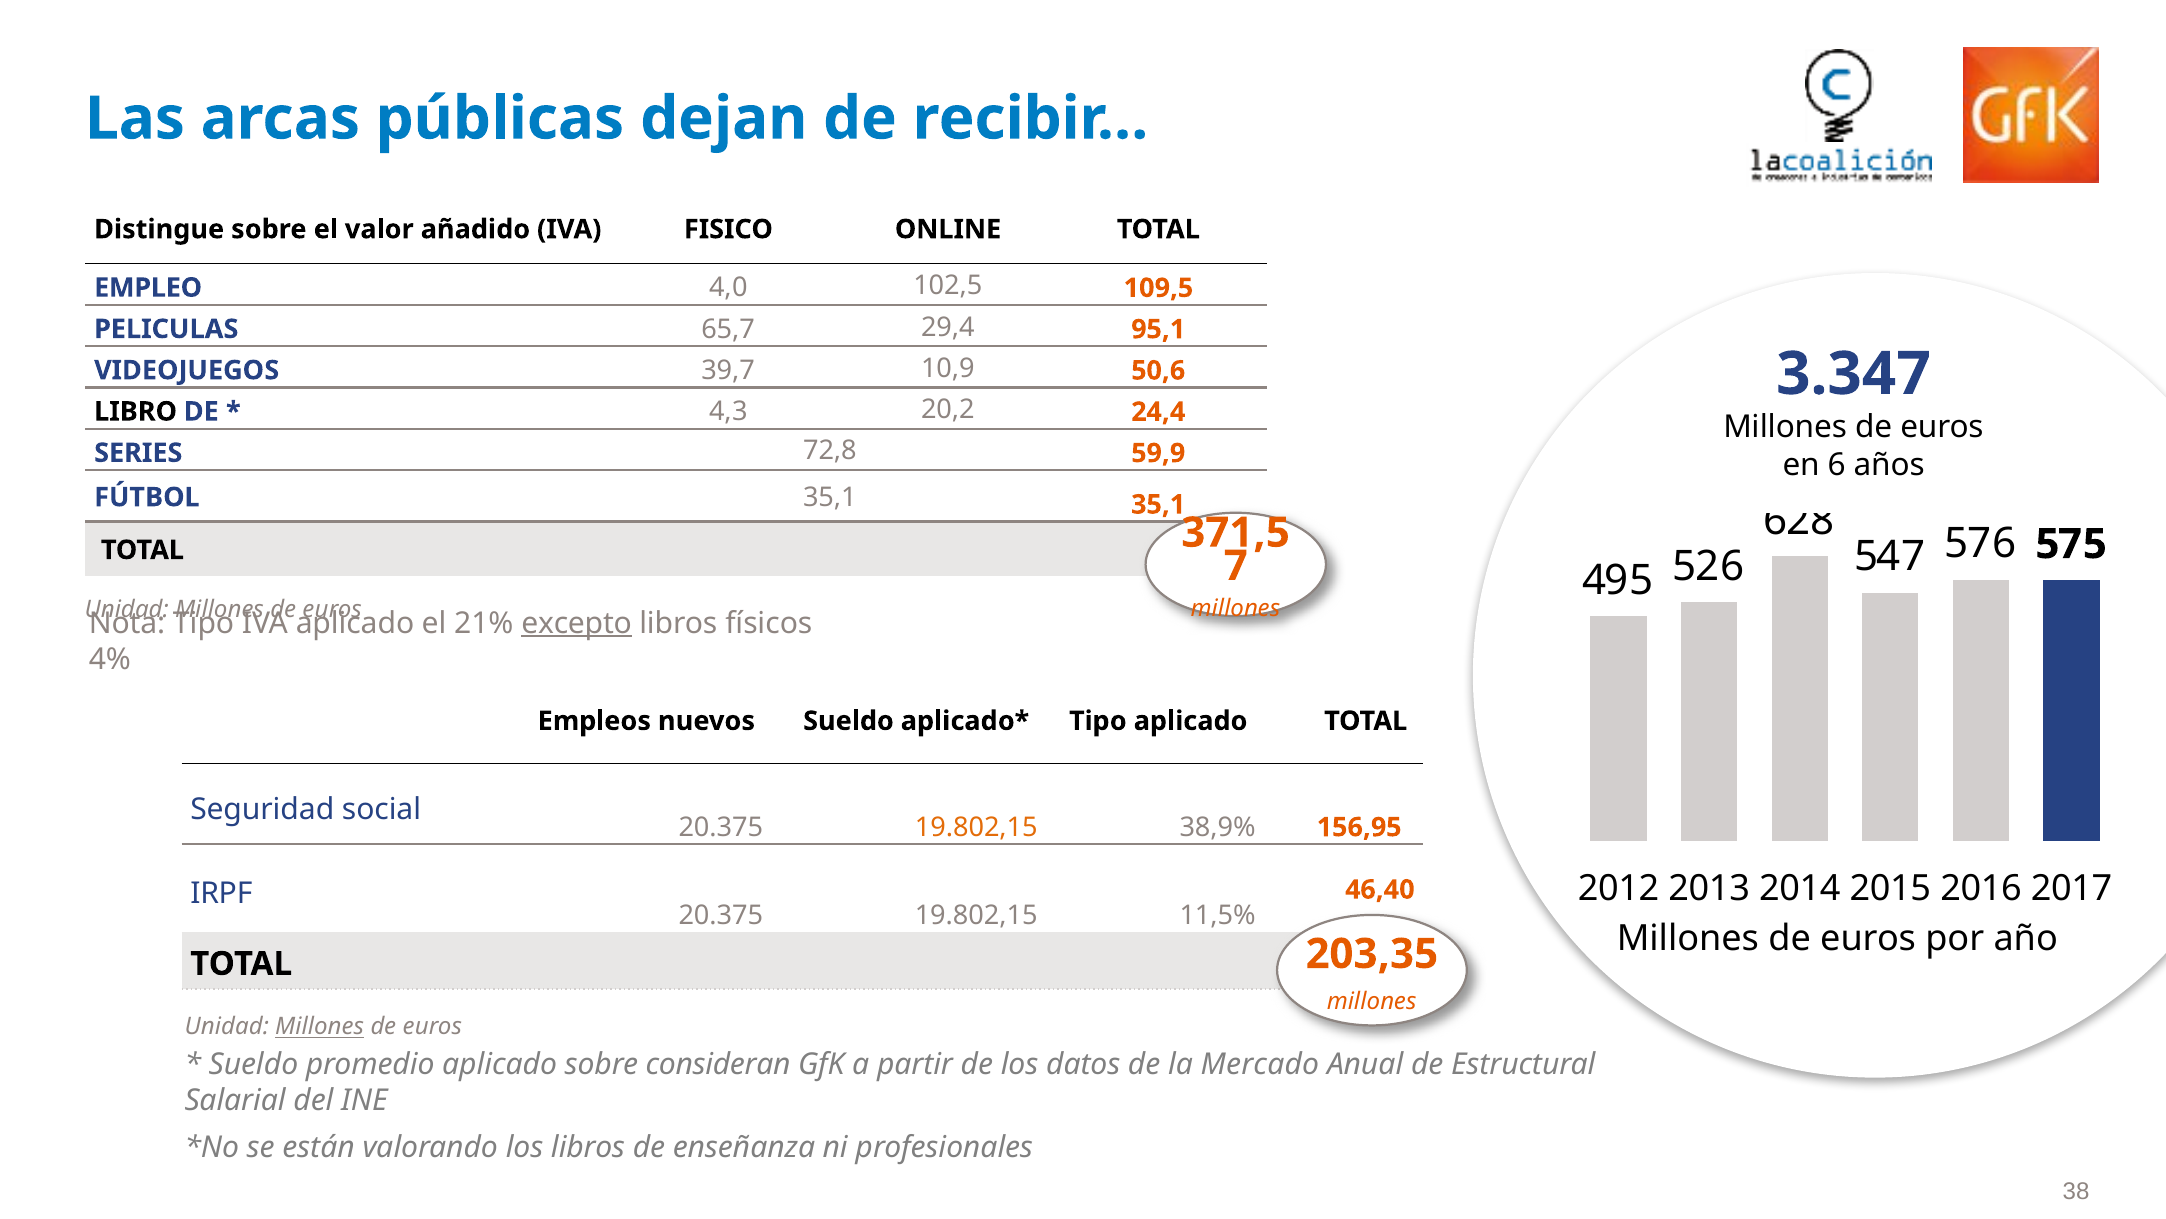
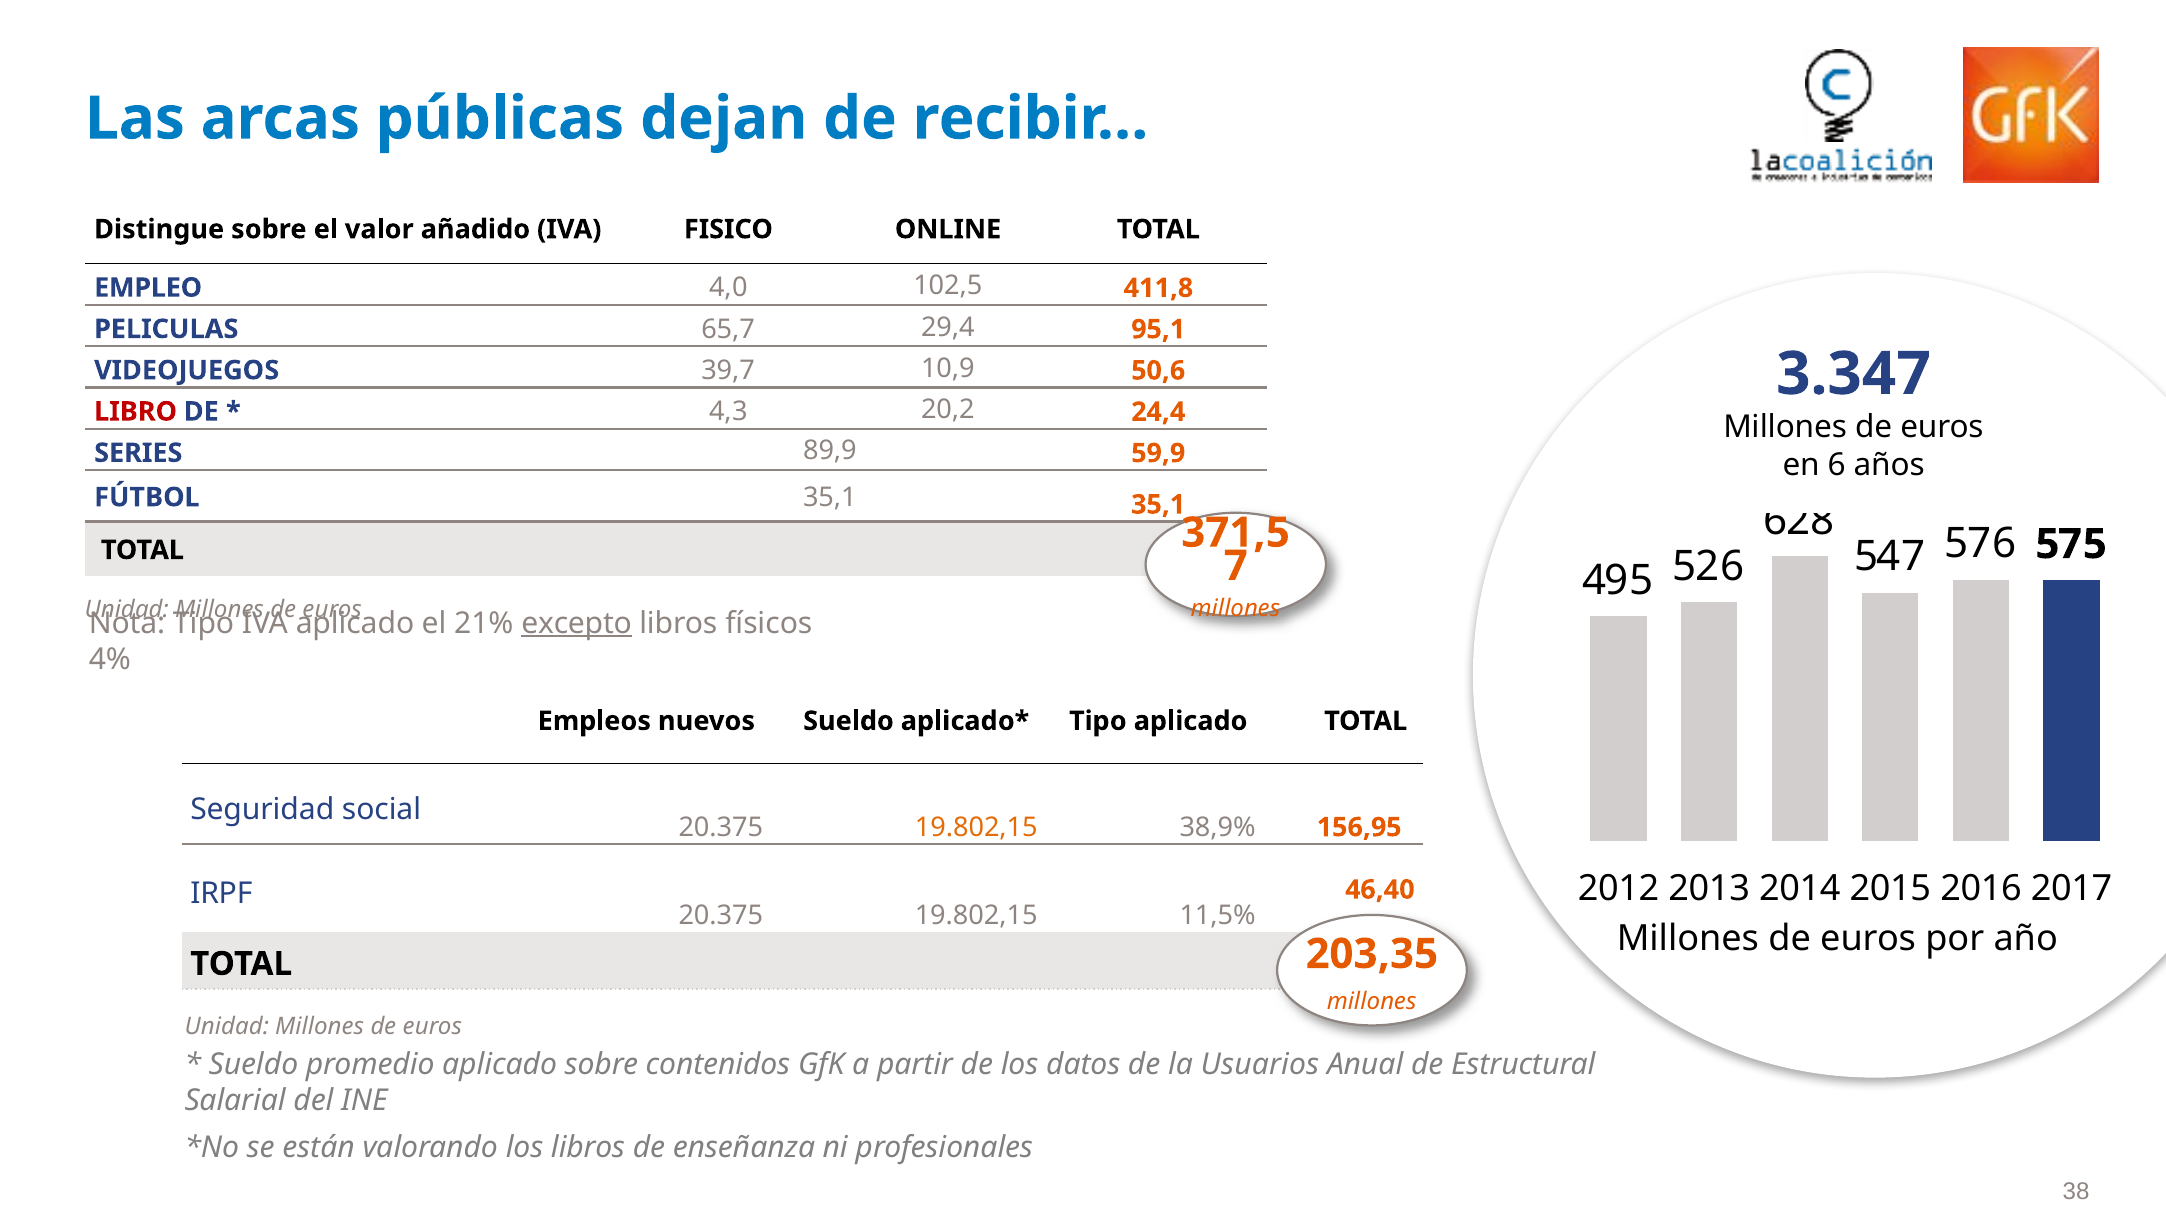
109,5: 109,5 -> 411,8
LIBRO colour: black -> red
72,8: 72,8 -> 89,9
Millones at (320, 1026) underline: present -> none
consideran: consideran -> contenidos
Mercado: Mercado -> Usuarios
